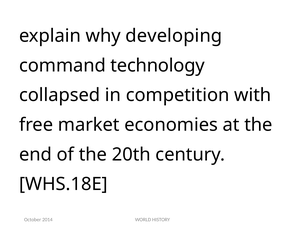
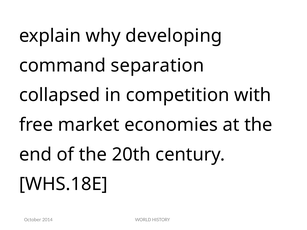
technology: technology -> separation
